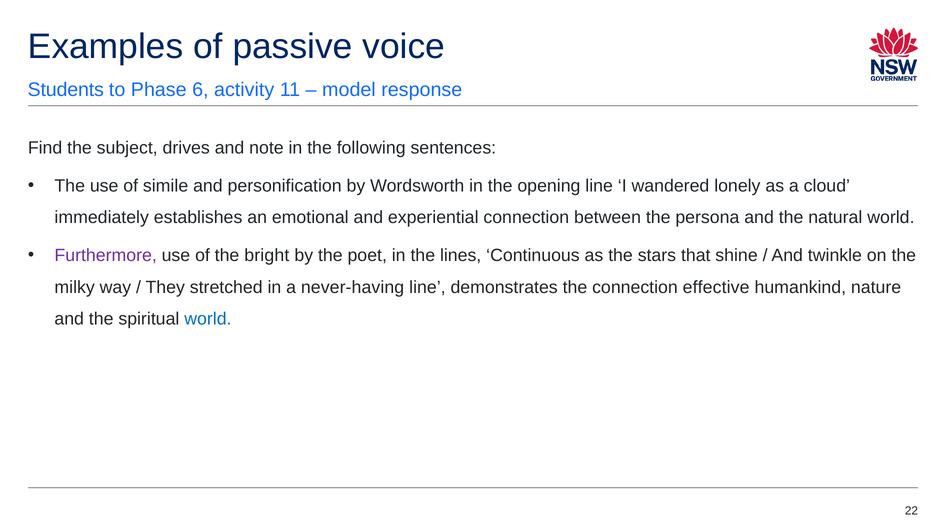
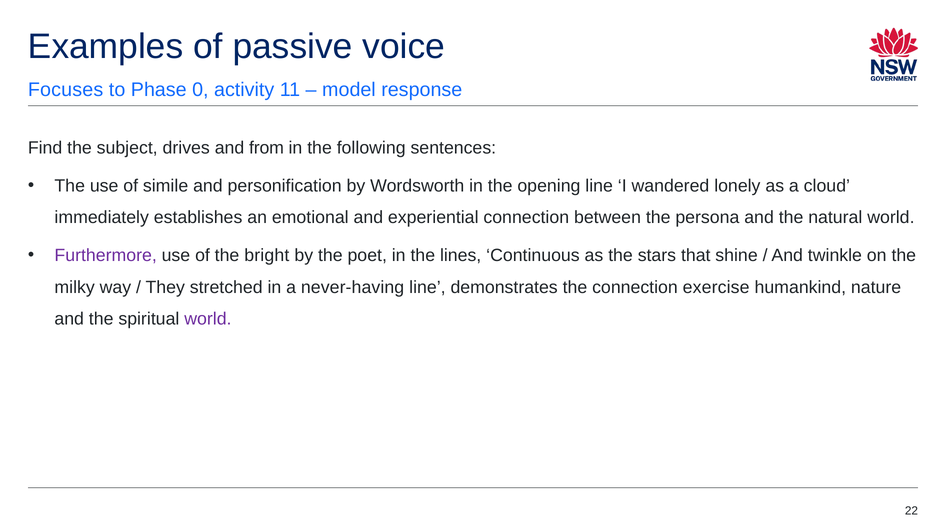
Students: Students -> Focuses
6: 6 -> 0
note: note -> from
effective: effective -> exercise
world at (208, 319) colour: blue -> purple
